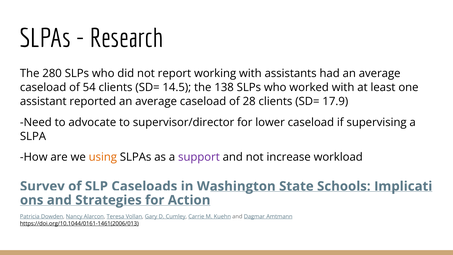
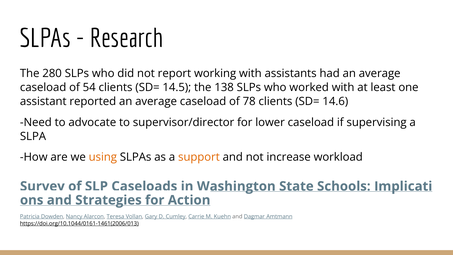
28: 28 -> 78
17.9: 17.9 -> 14.6
support colour: purple -> orange
